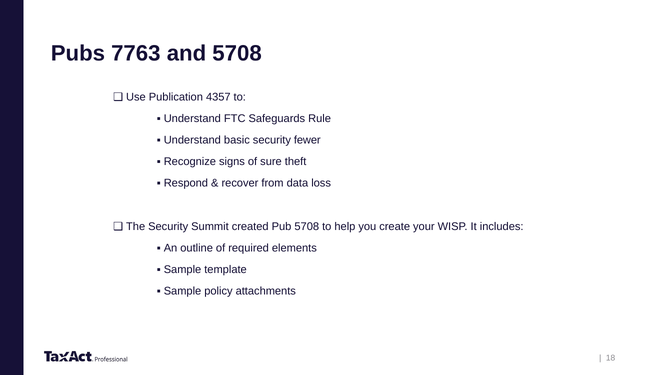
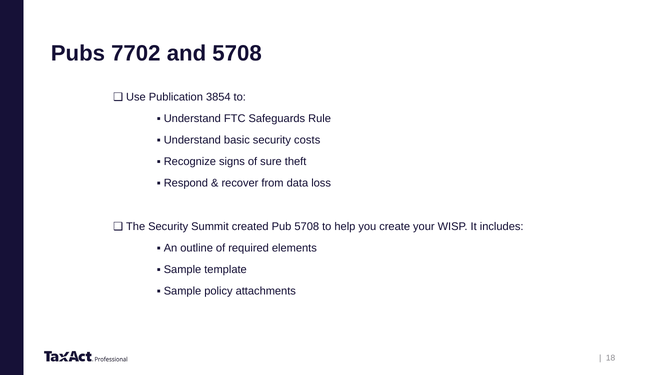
7763: 7763 -> 7702
4357: 4357 -> 3854
fewer: fewer -> costs
